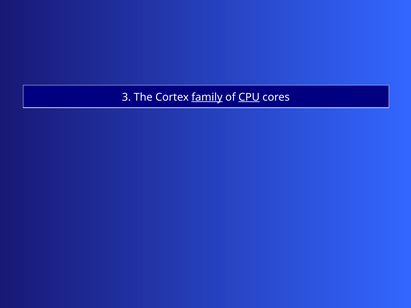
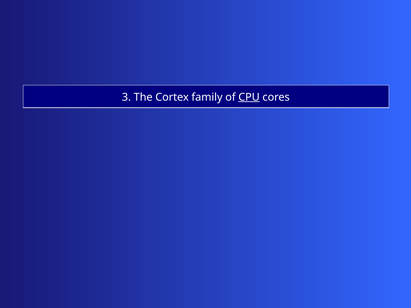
family underline: present -> none
